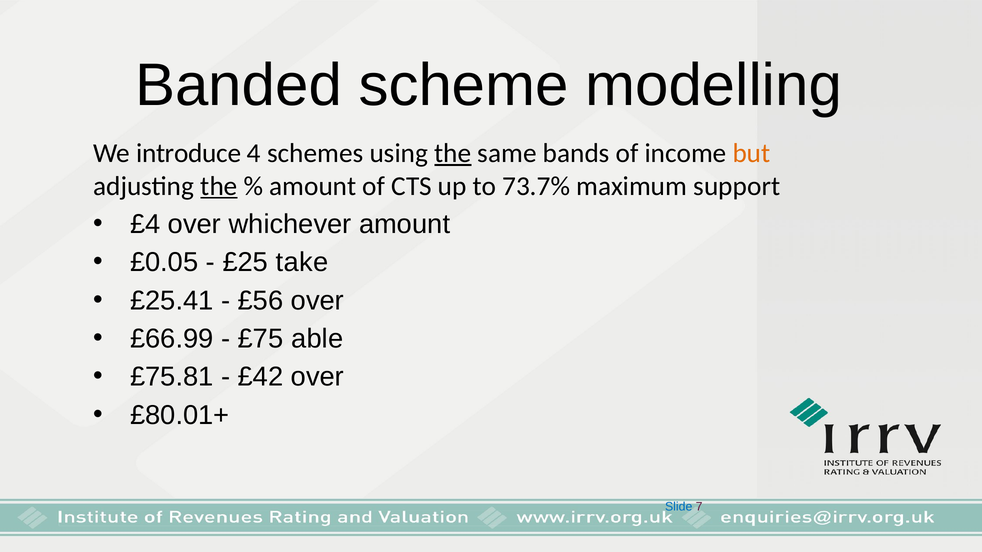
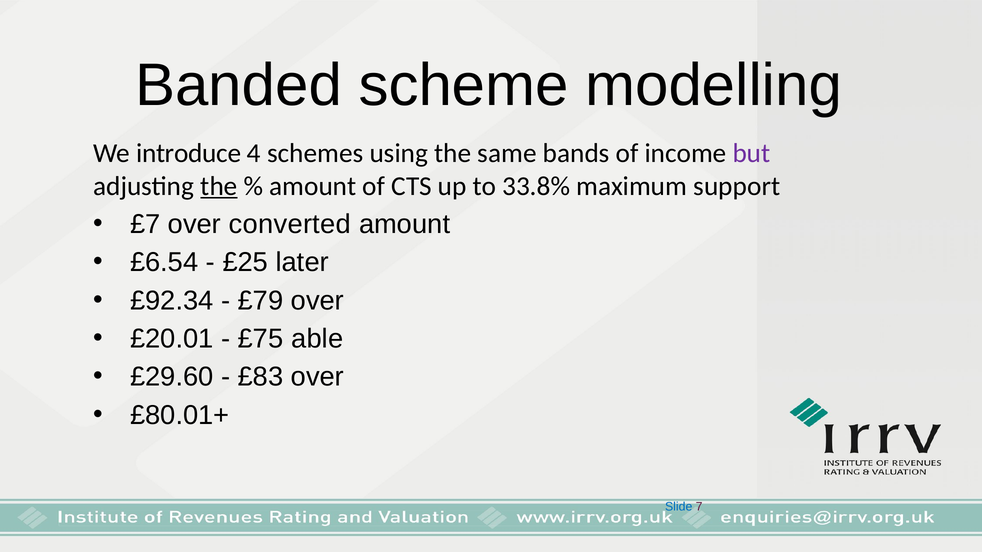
the at (453, 153) underline: present -> none
but colour: orange -> purple
73.7%: 73.7% -> 33.8%
£4: £4 -> £7
whichever: whichever -> converted
£0.05: £0.05 -> £6.54
take: take -> later
£25.41: £25.41 -> £92.34
£56: £56 -> £79
£66.99: £66.99 -> £20.01
£75.81: £75.81 -> £29.60
£42: £42 -> £83
